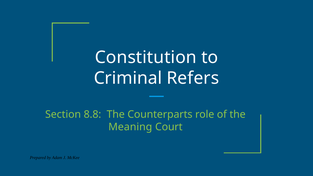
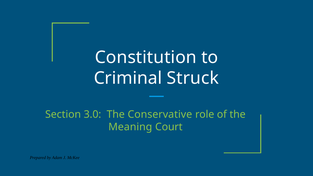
Refers: Refers -> Struck
8.8: 8.8 -> 3.0
Counterparts: Counterparts -> Conservative
